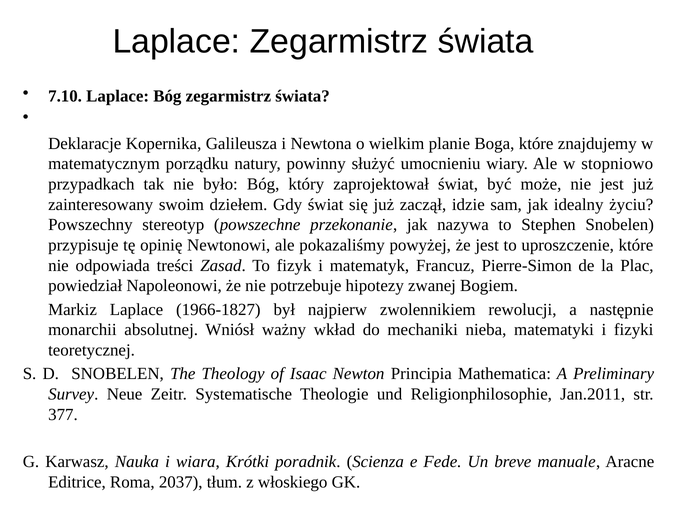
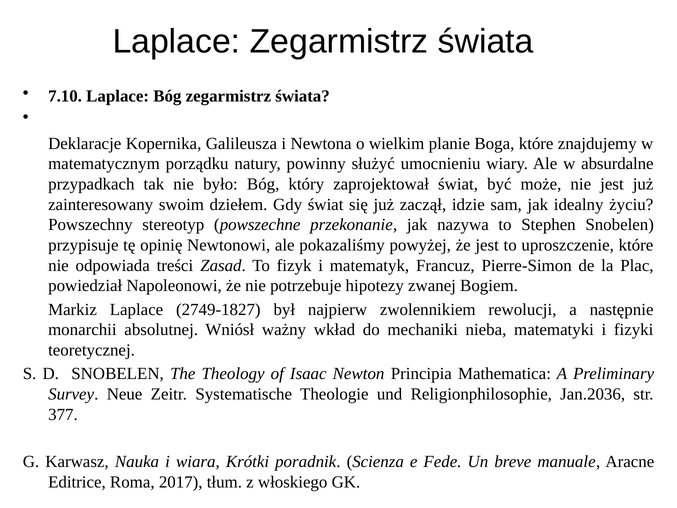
stopniowo: stopniowo -> absurdalne
1966-1827: 1966-1827 -> 2749-1827
Jan.2011: Jan.2011 -> Jan.2036
2037: 2037 -> 2017
